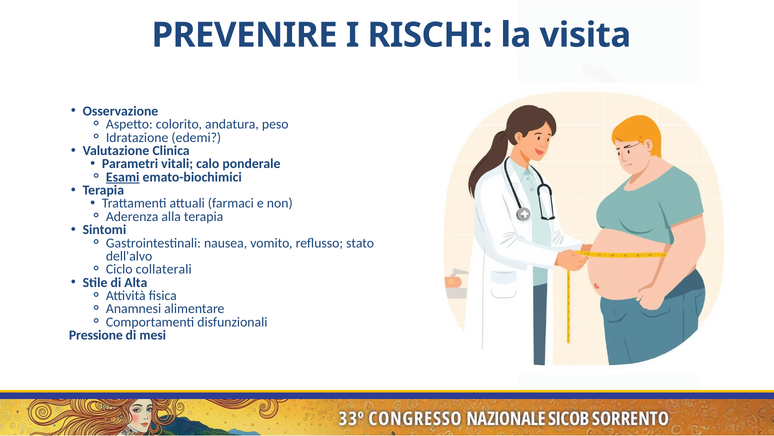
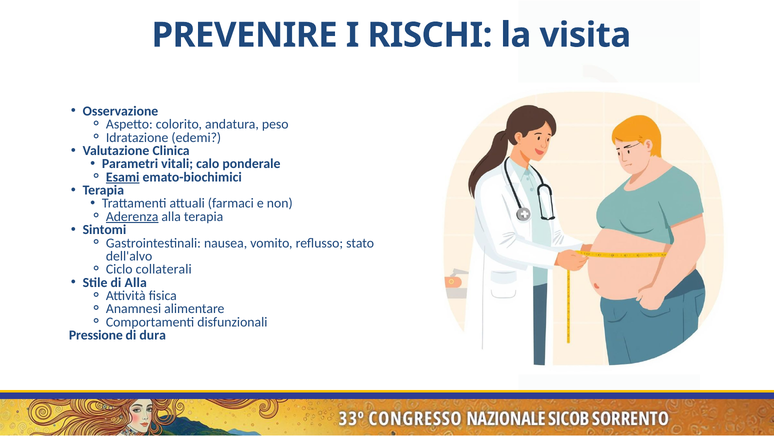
Aderenza underline: none -> present
di Alta: Alta -> Alla
mesi: mesi -> dura
